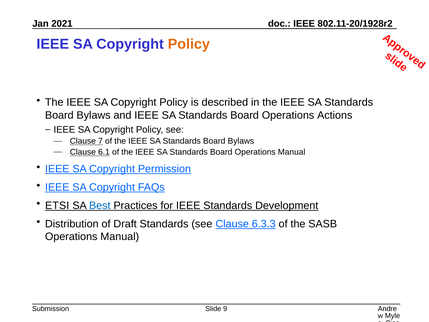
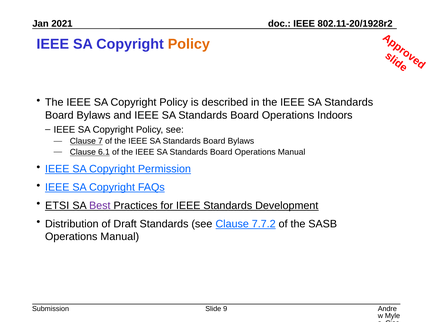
Actions: Actions -> Indoors
Best colour: blue -> purple
6.3.3: 6.3.3 -> 7.7.2
